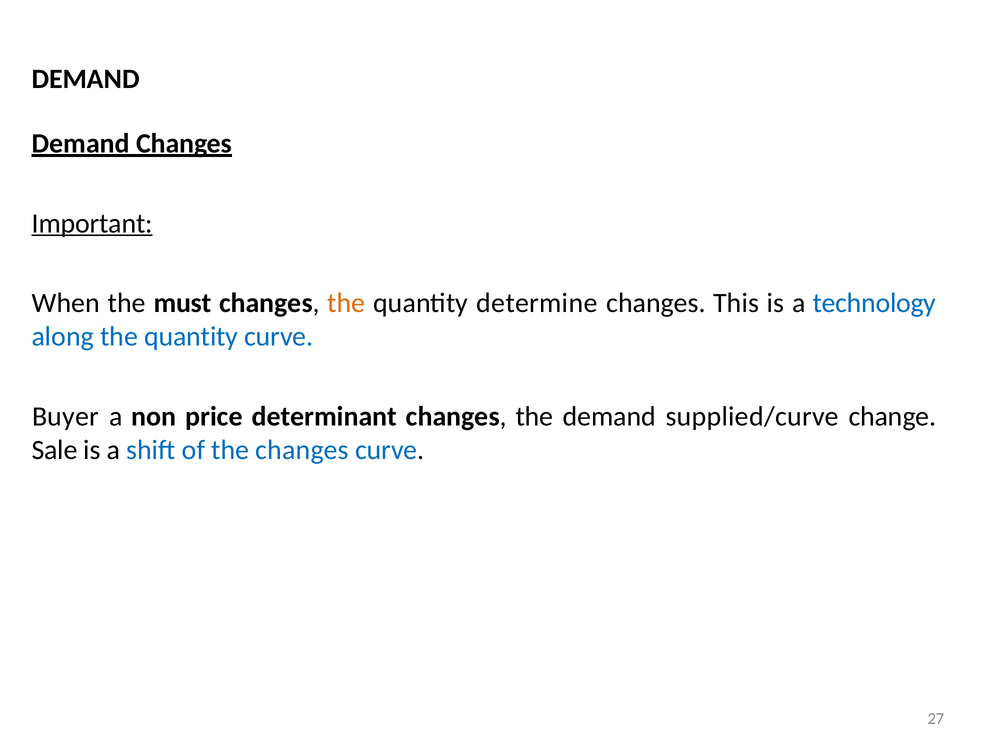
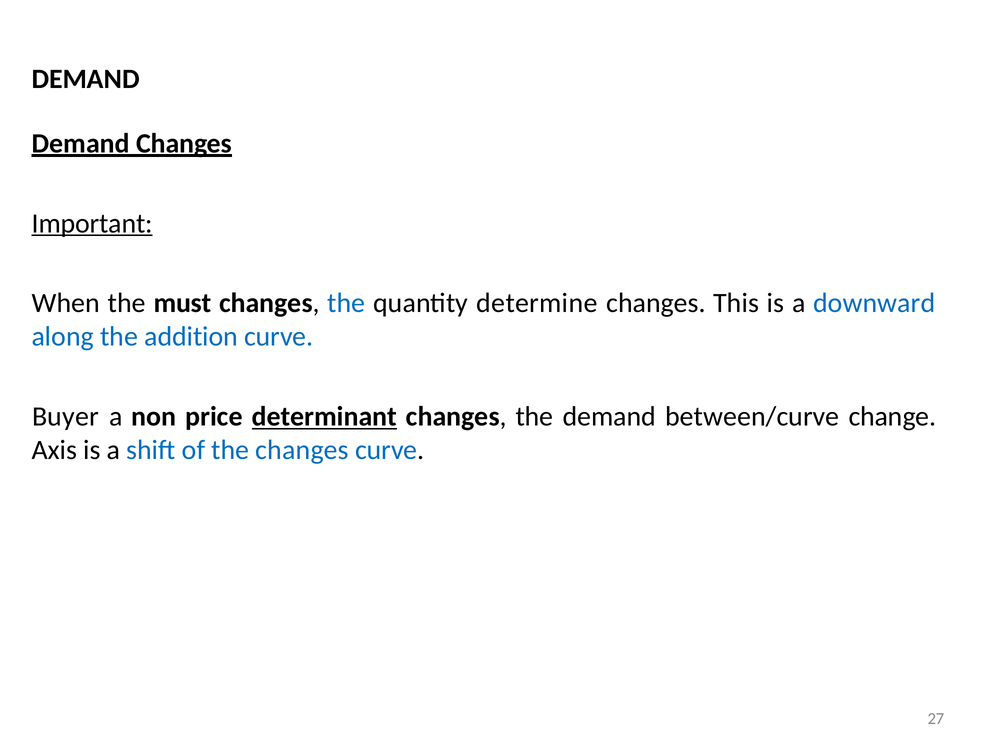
the at (346, 303) colour: orange -> blue
technology: technology -> downward
along the quantity: quantity -> addition
determinant underline: none -> present
supplied/curve: supplied/curve -> between/curve
Sale: Sale -> Axis
